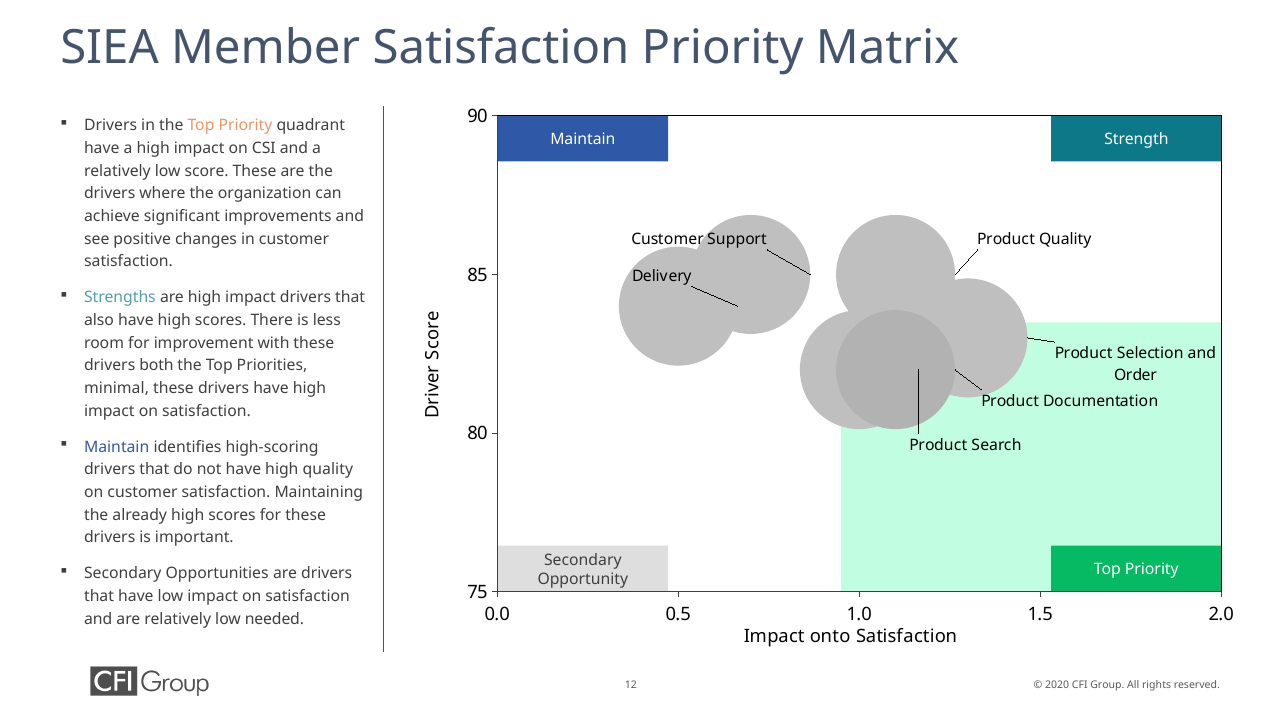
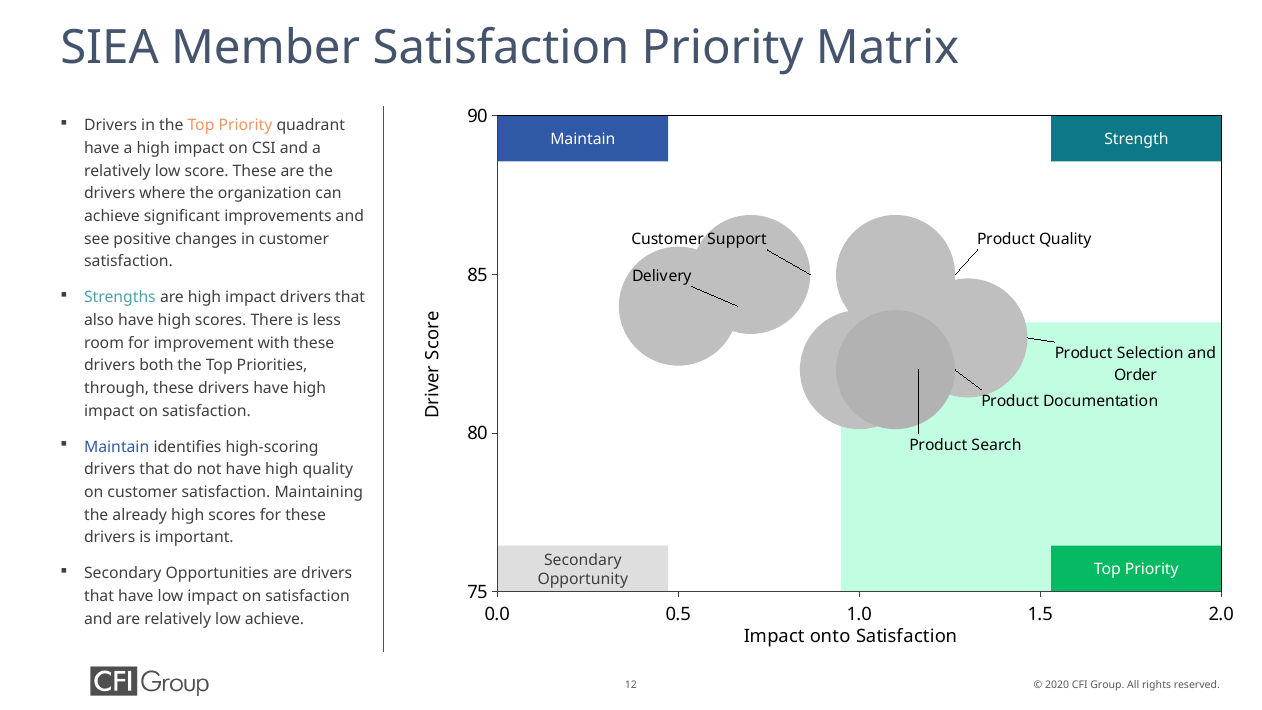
minimal: minimal -> through
low needed: needed -> achieve
